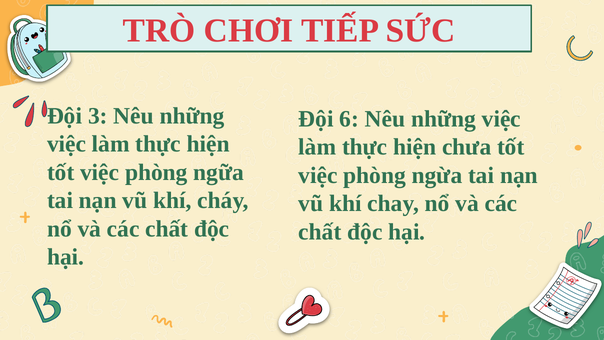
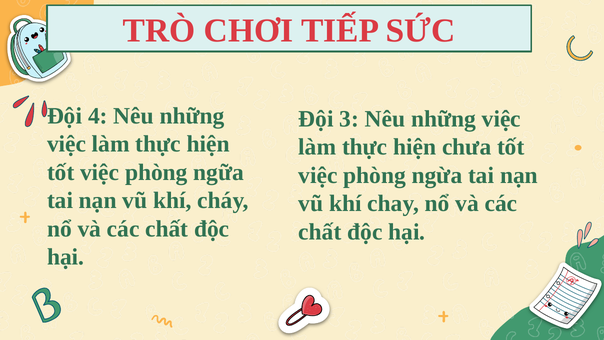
3: 3 -> 4
6: 6 -> 3
